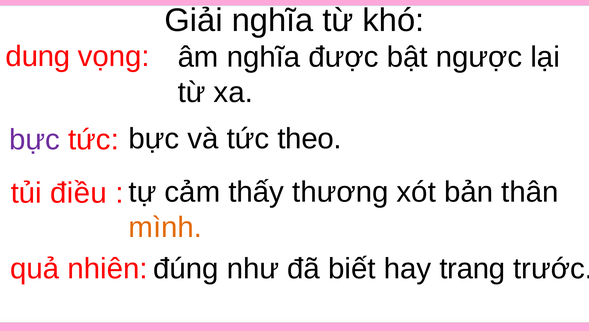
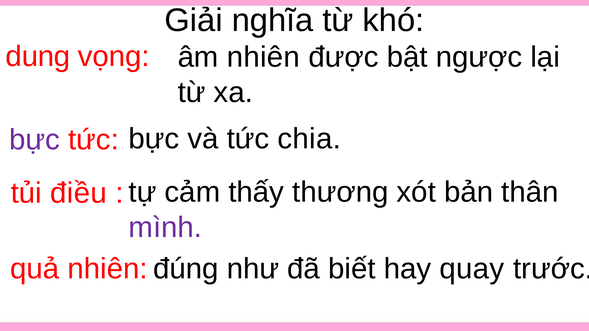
âm nghĩa: nghĩa -> nhiên
theo: theo -> chia
mình colour: orange -> purple
trang: trang -> quay
